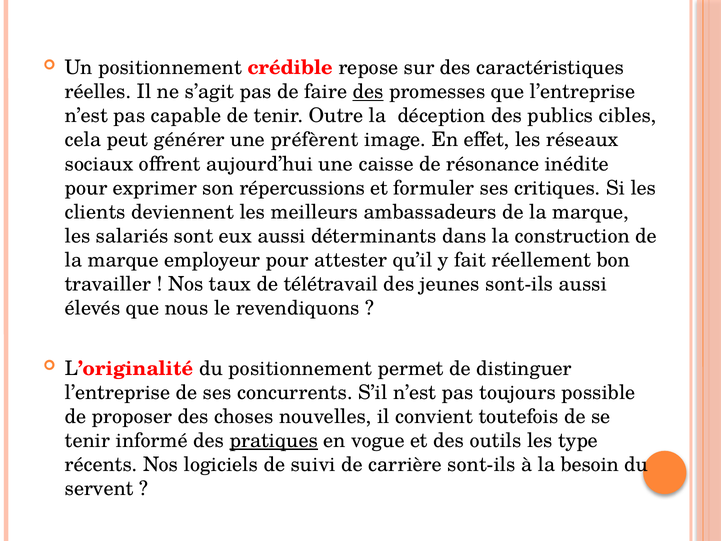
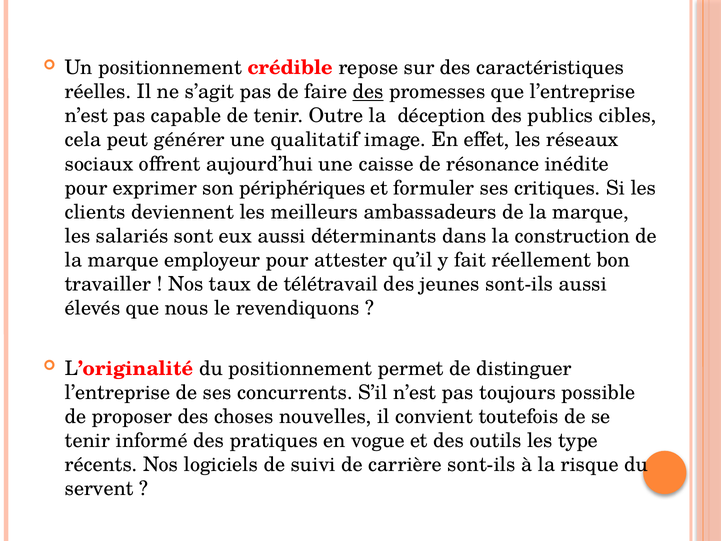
préfèrent: préfèrent -> qualitatif
répercussions: répercussions -> périphériques
pratiques underline: present -> none
besoin: besoin -> risque
